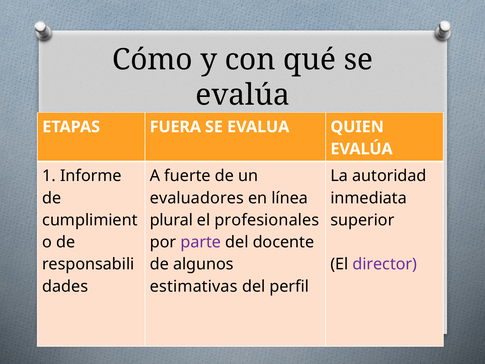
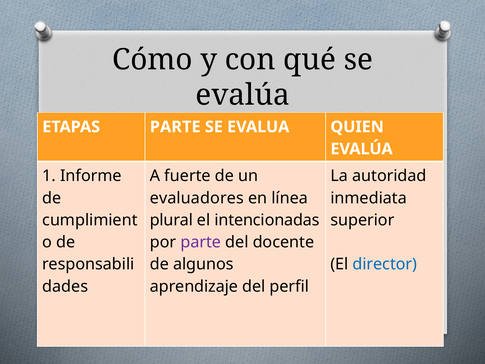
ETAPAS FUERA: FUERA -> PARTE
profesionales: profesionales -> intencionadas
director colour: purple -> blue
estimativas: estimativas -> aprendizaje
